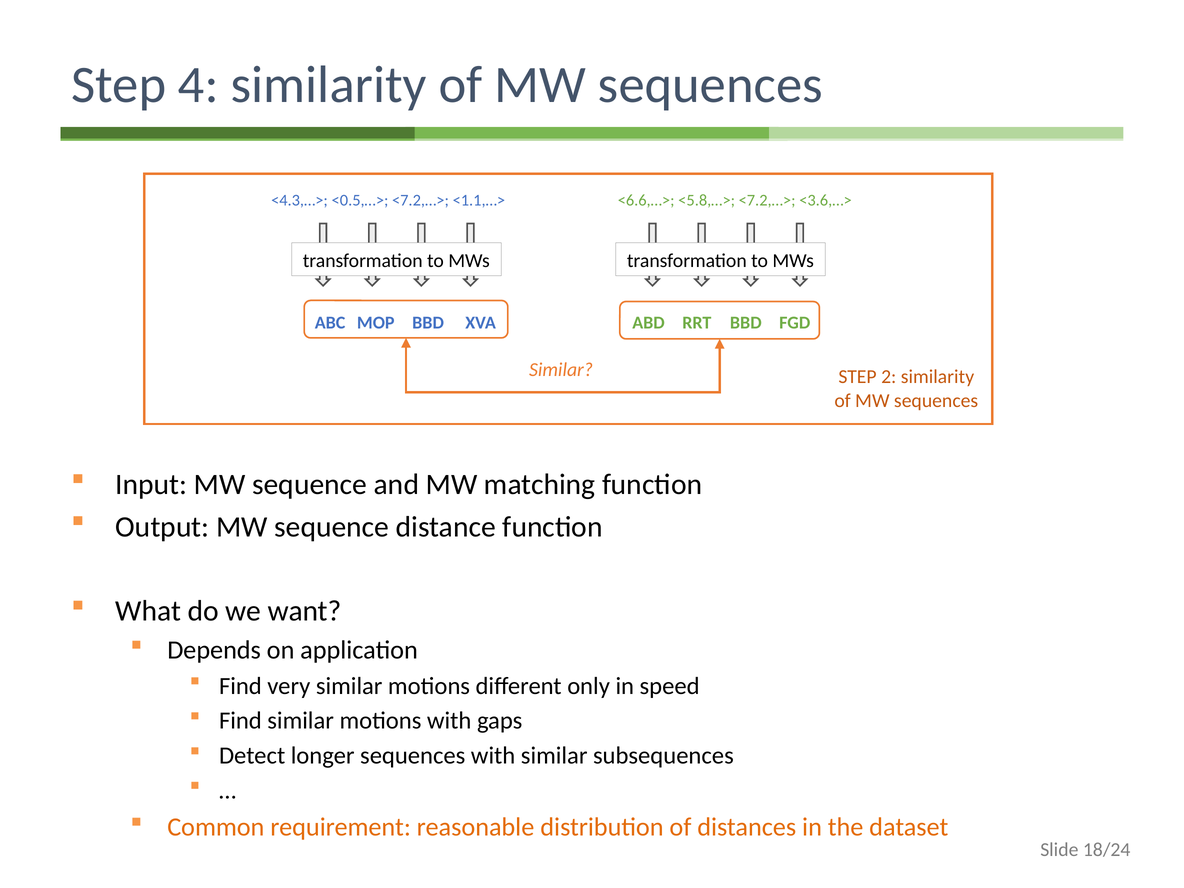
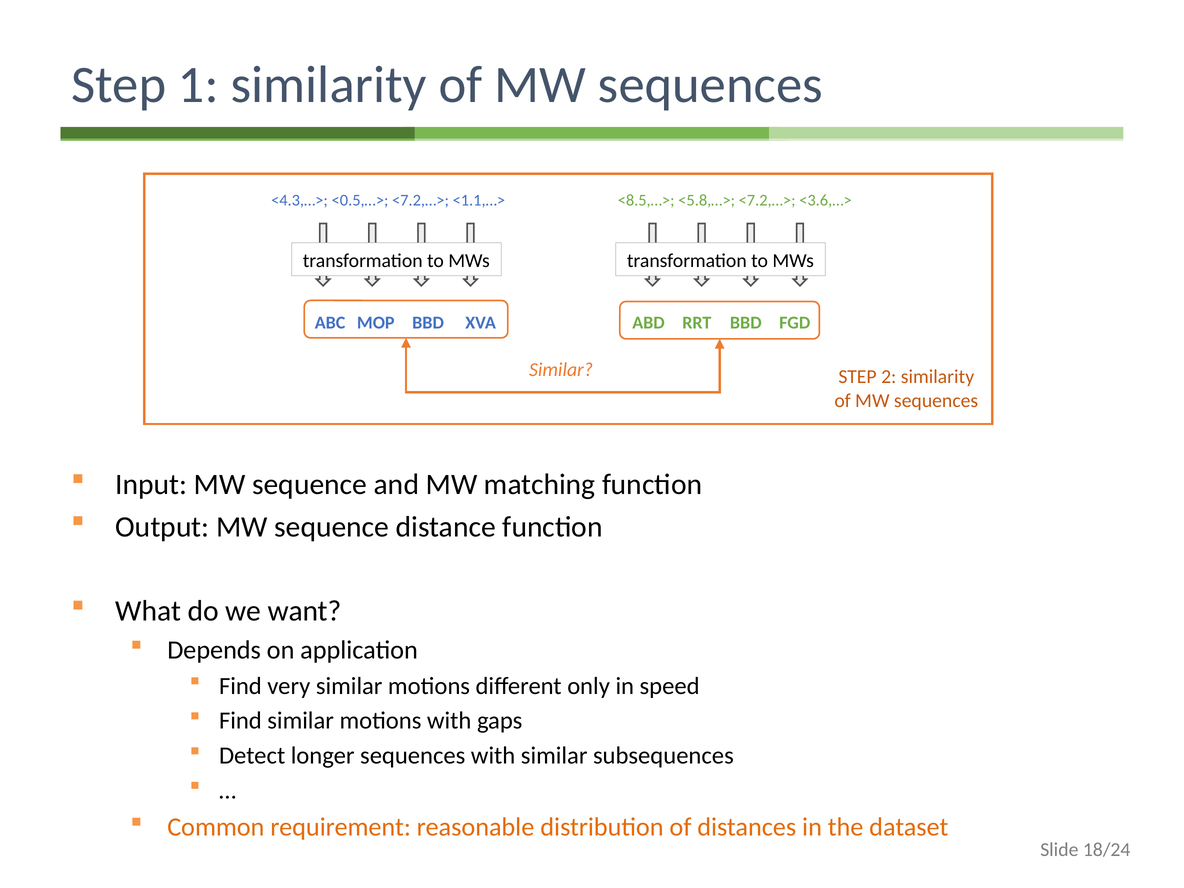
4: 4 -> 1
<6.6,…>: <6.6,…> -> <8.5,…>
